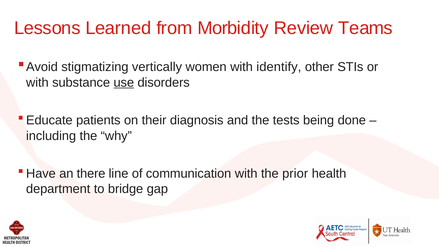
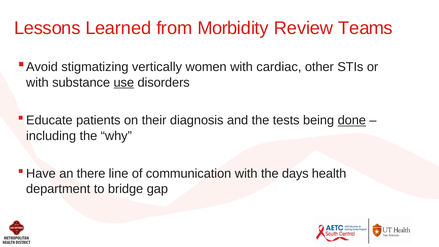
identify: identify -> cardiac
done underline: none -> present
prior: prior -> days
